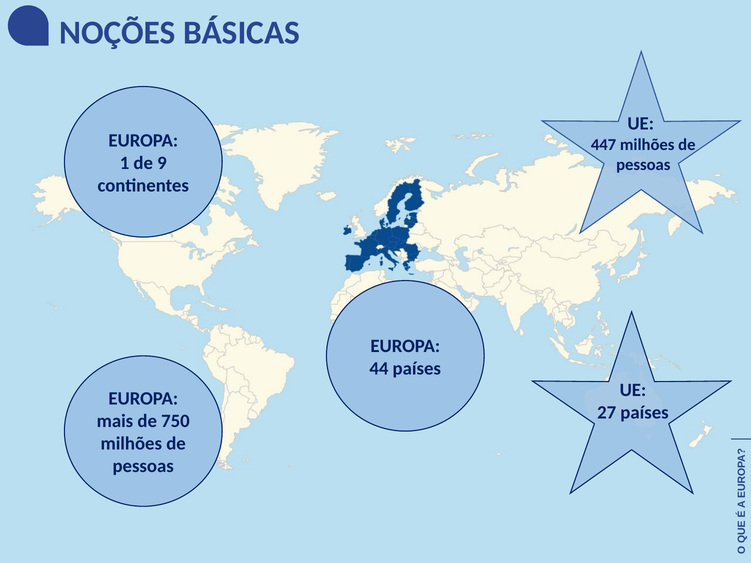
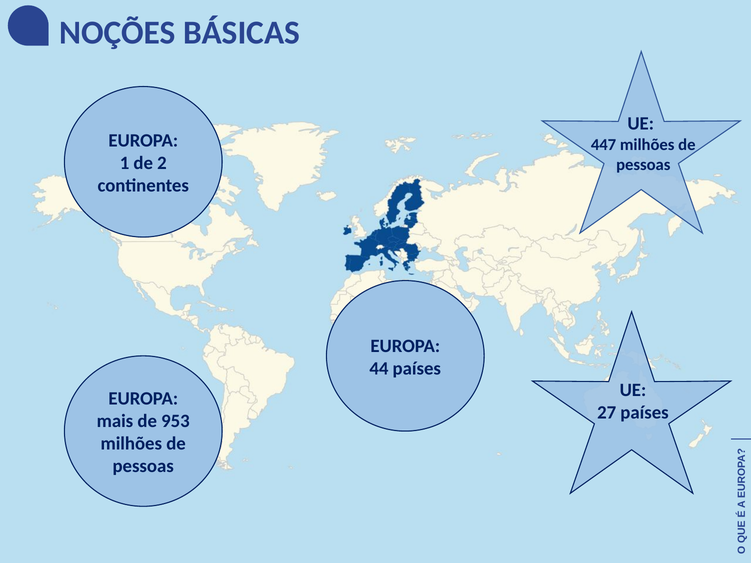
9: 9 -> 2
750: 750 -> 953
